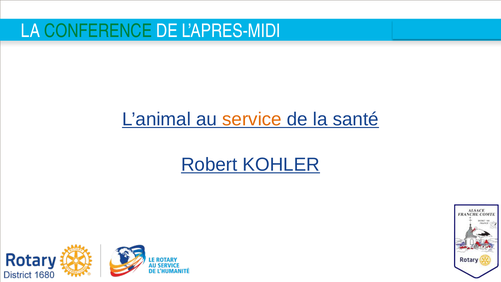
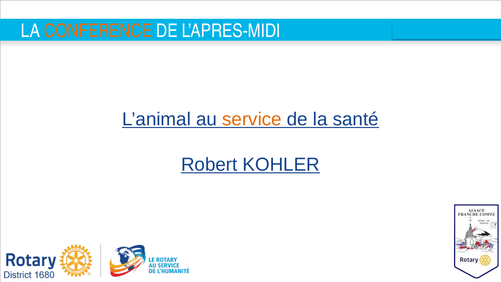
CONFERENCE colour: green -> orange
